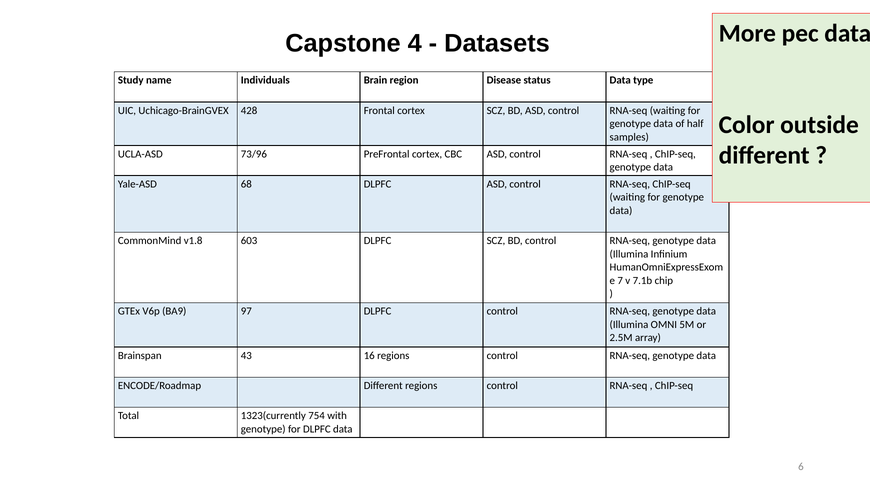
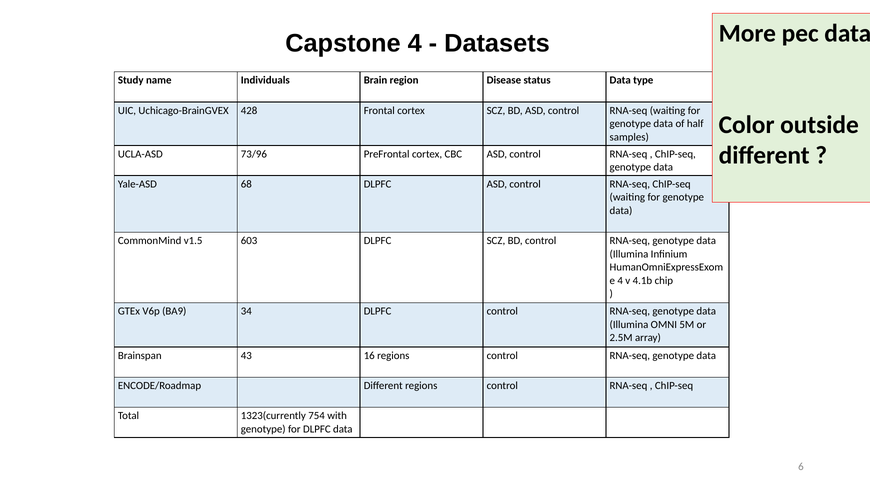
v1.8: v1.8 -> v1.5
7 at (620, 281): 7 -> 4
7.1b: 7.1b -> 4.1b
97: 97 -> 34
